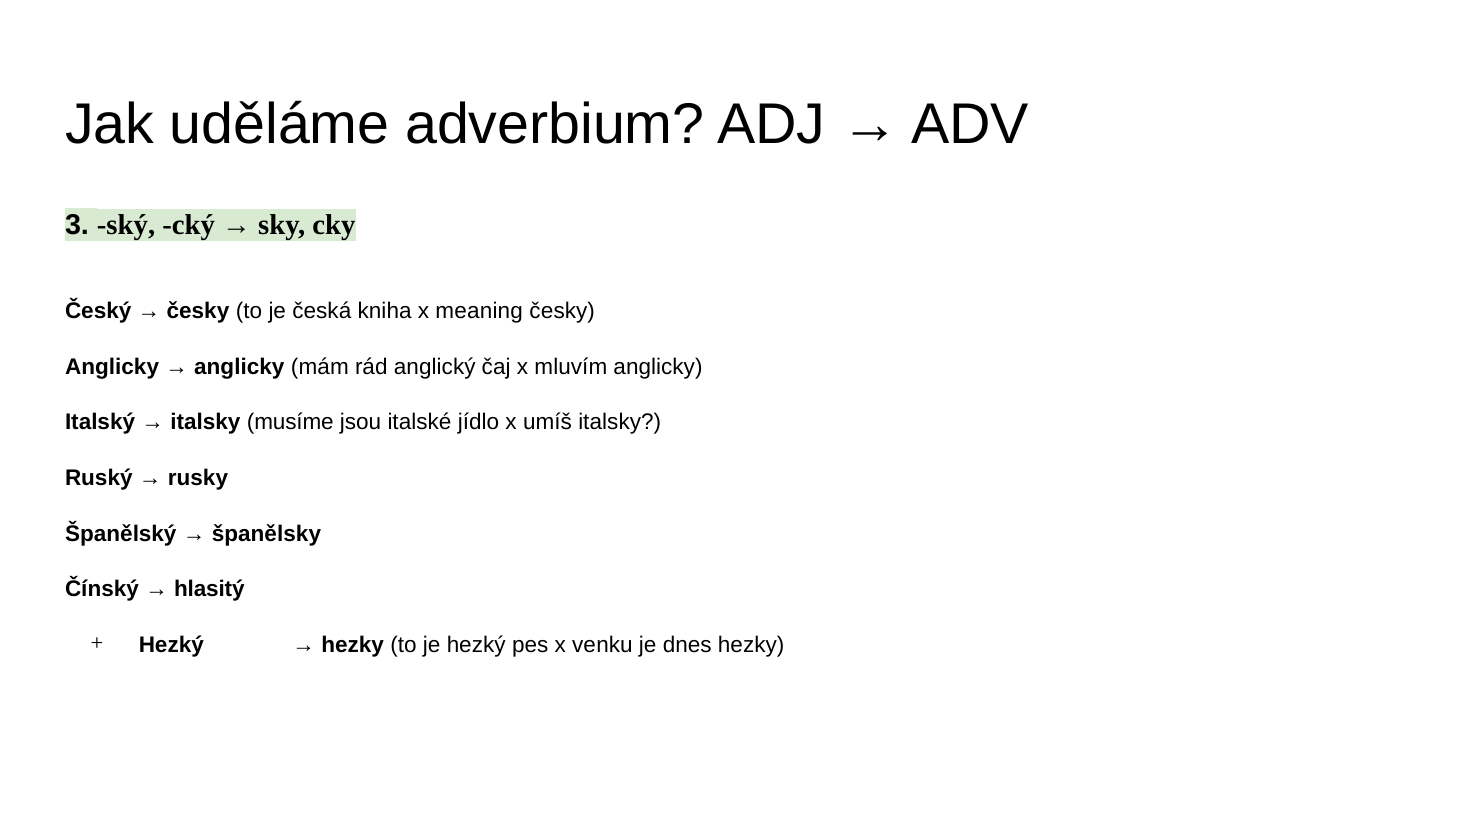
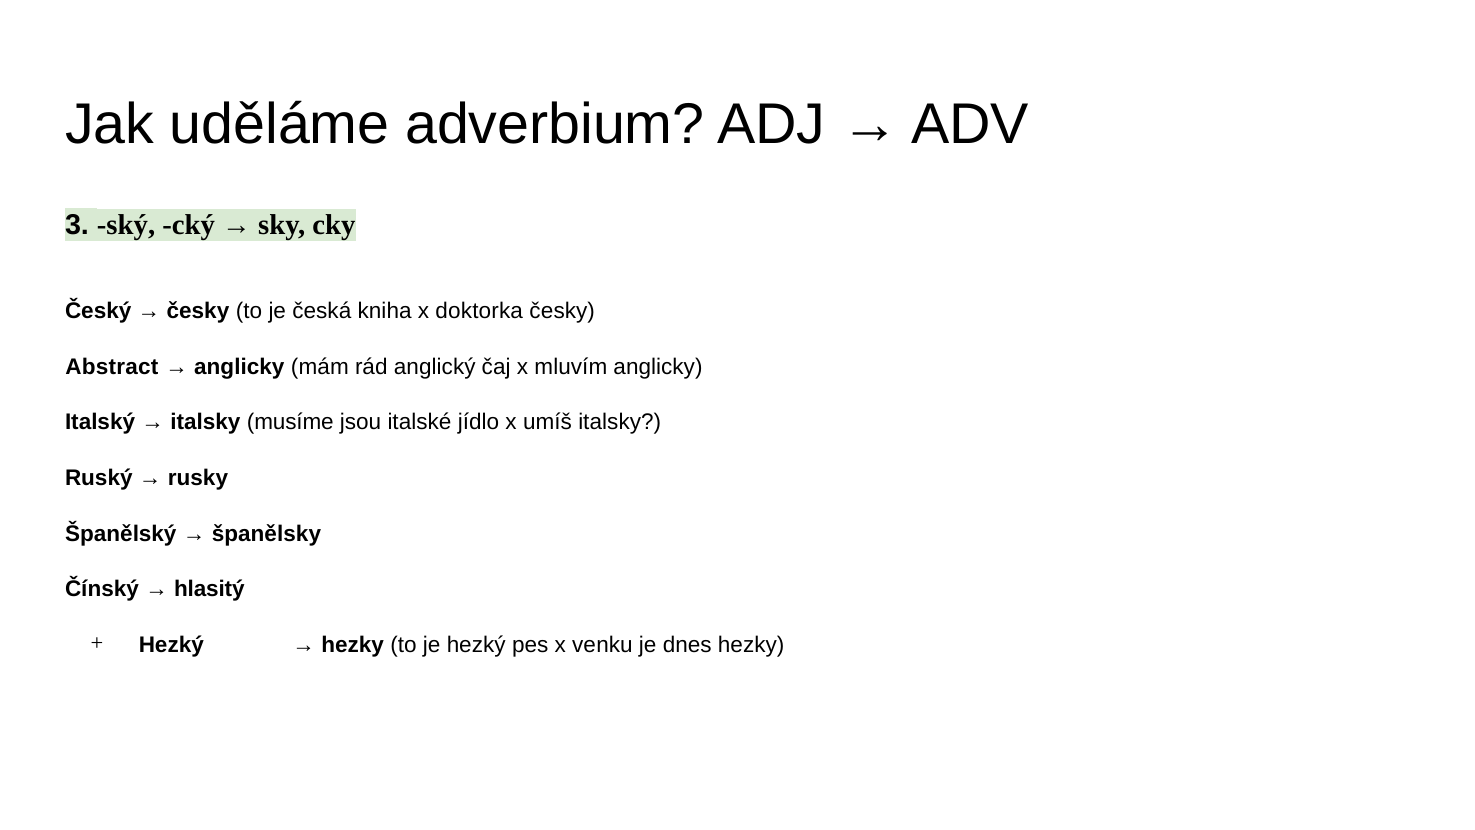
meaning: meaning -> doktorka
Anglicky at (112, 367): Anglicky -> Abstract
